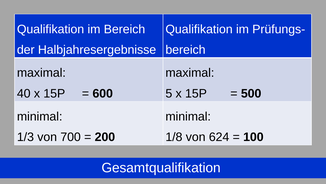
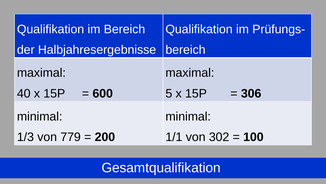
500: 500 -> 306
700: 700 -> 779
1/8: 1/8 -> 1/1
624: 624 -> 302
